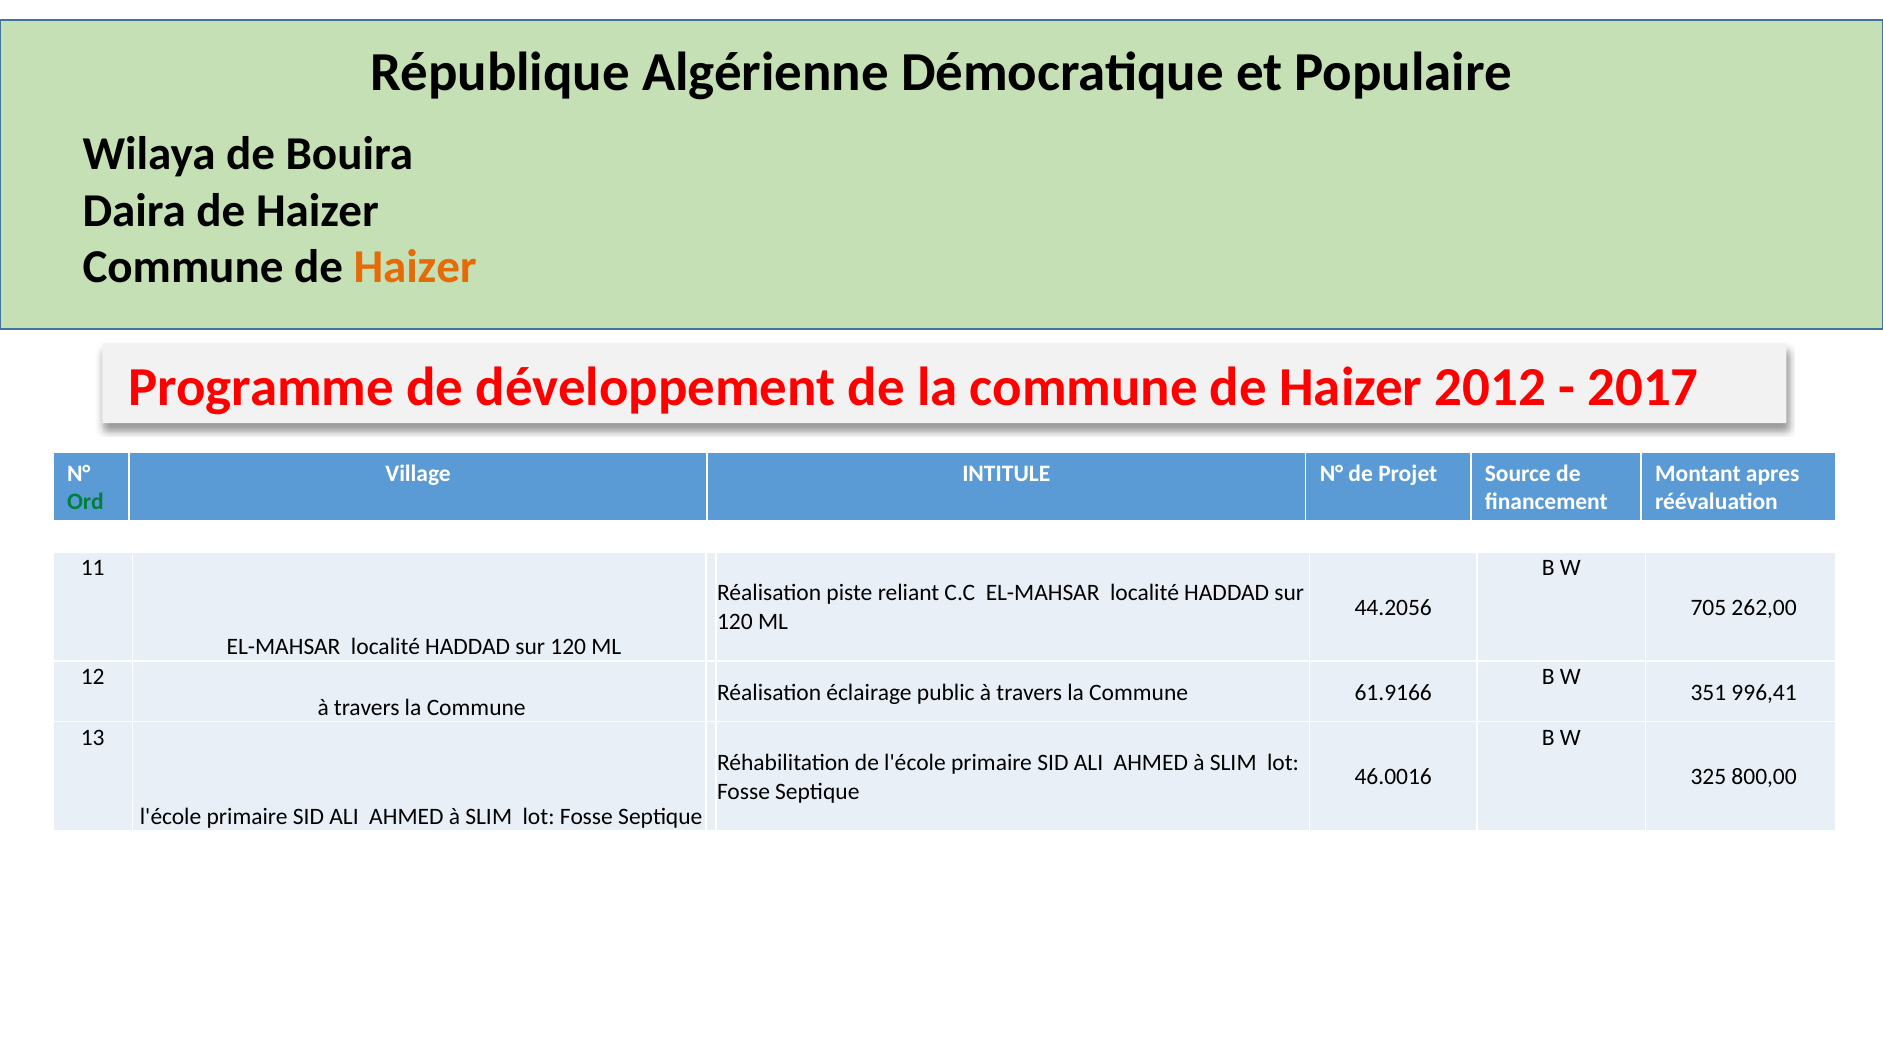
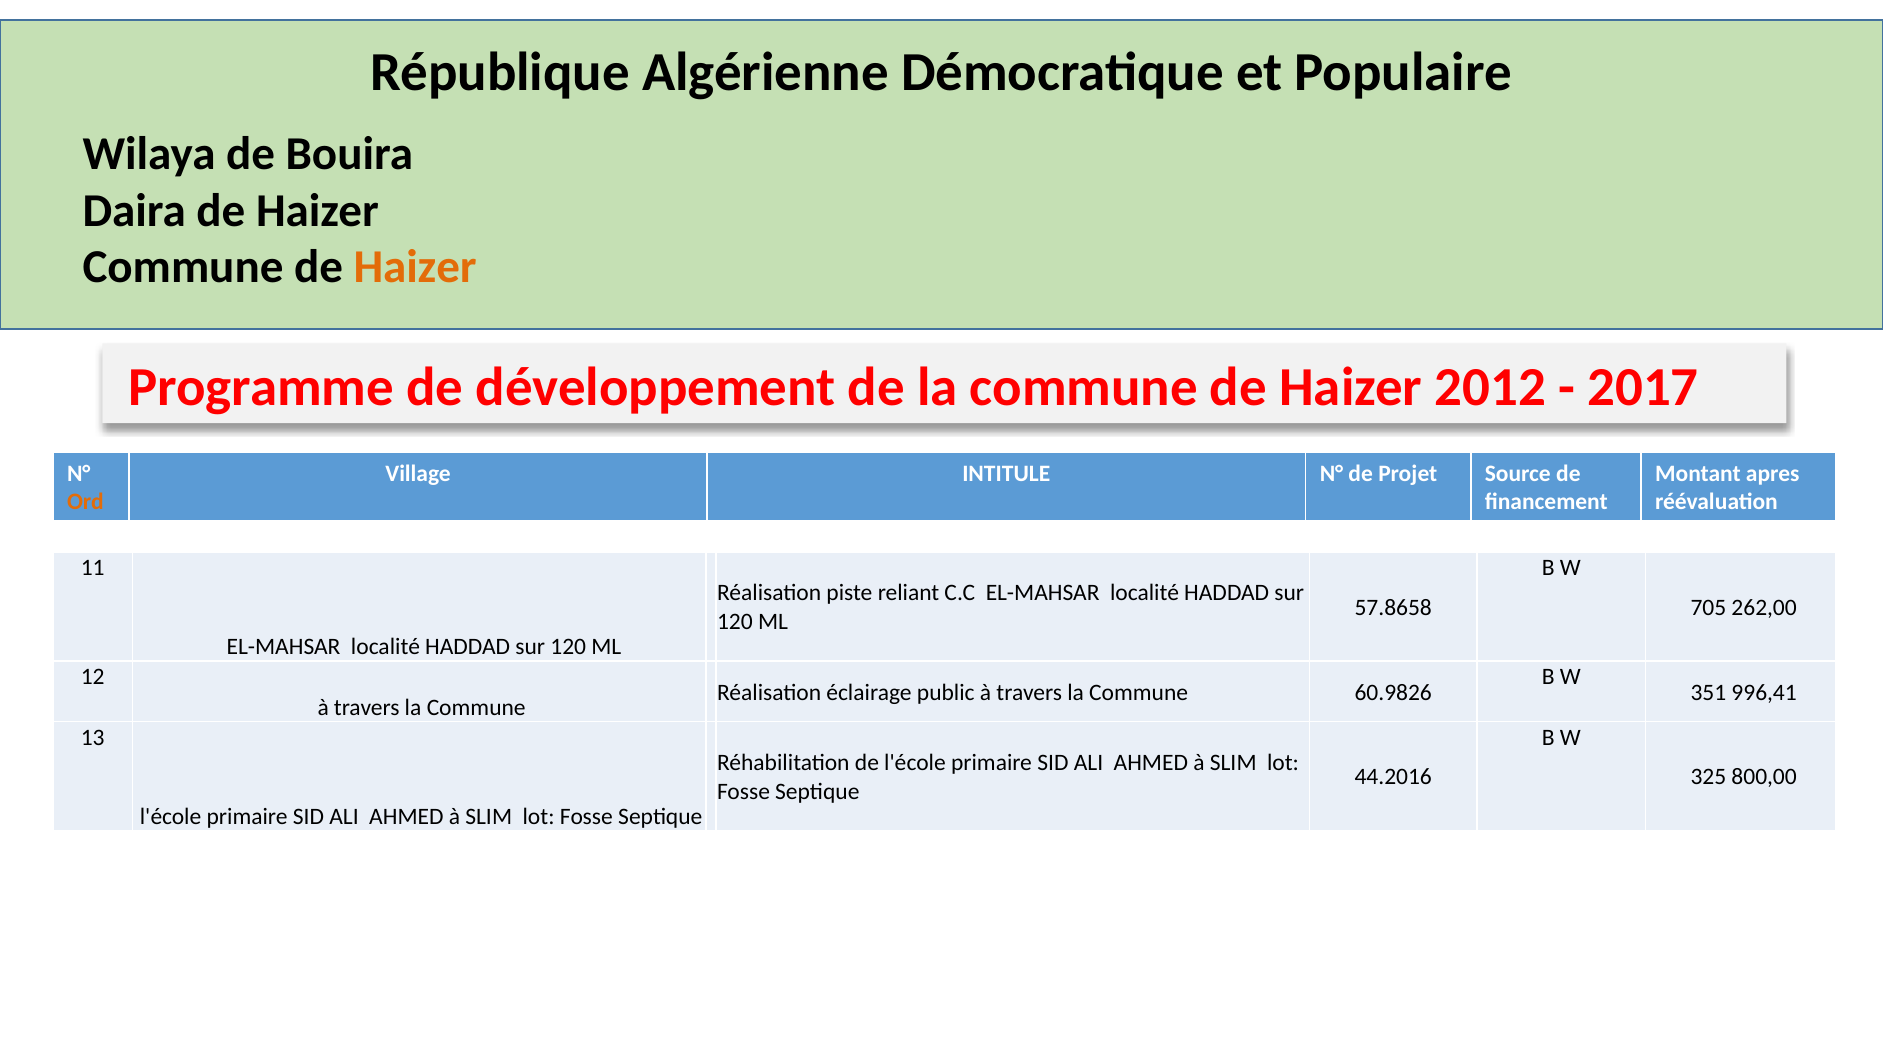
Ord colour: green -> orange
44.2056: 44.2056 -> 57.8658
61.9166: 61.9166 -> 60.9826
46.0016: 46.0016 -> 44.2016
